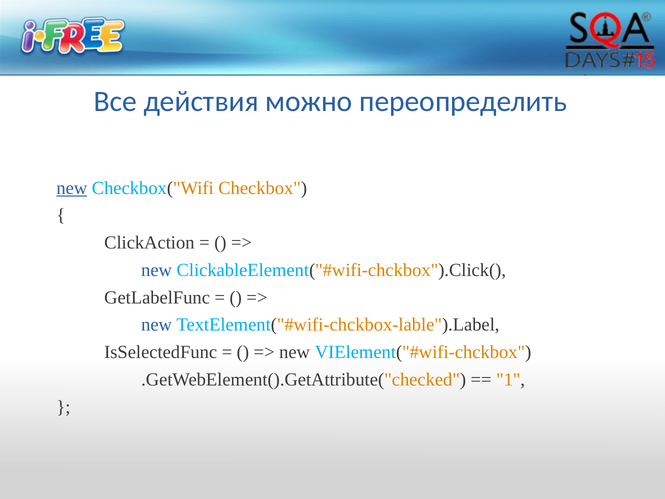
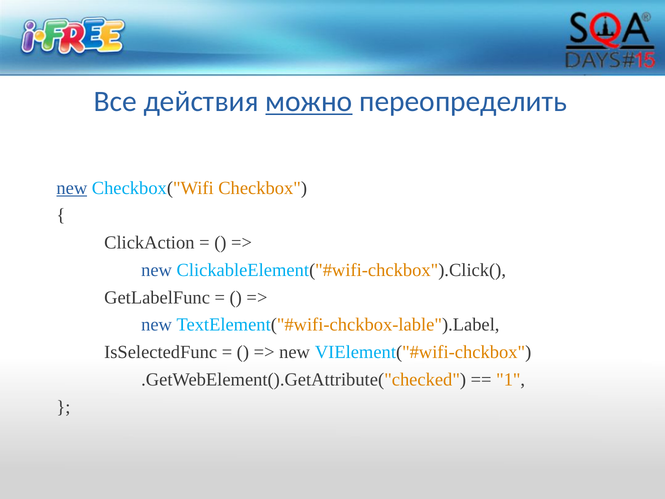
можно underline: none -> present
